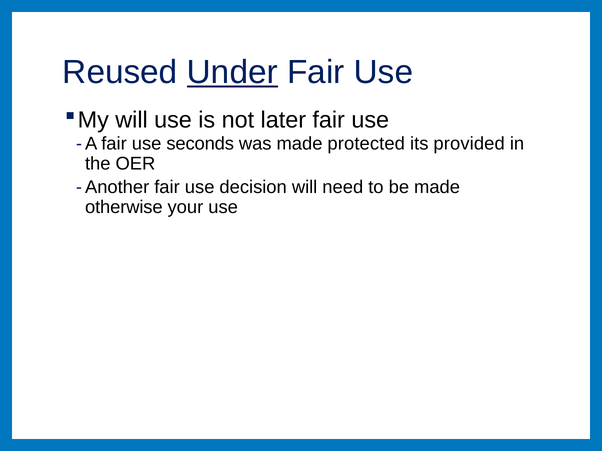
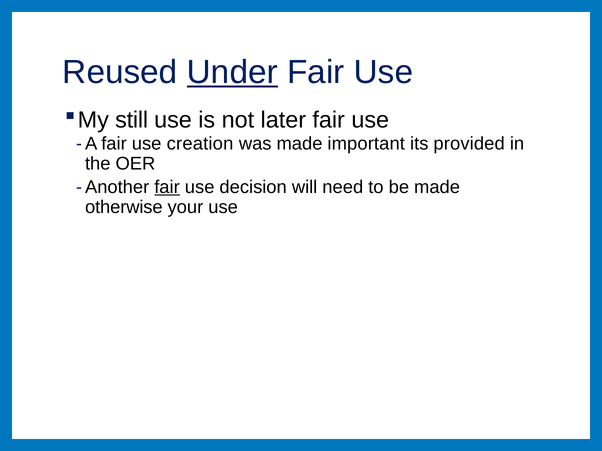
will at (132, 120): will -> still
seconds: seconds -> creation
protected: protected -> important
fair at (167, 187) underline: none -> present
